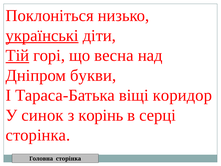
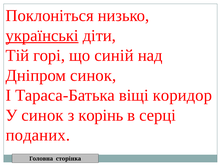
Тій underline: present -> none
весна: весна -> синій
Дніпром букви: букви -> синок
сторінка at (38, 135): сторінка -> поданих
